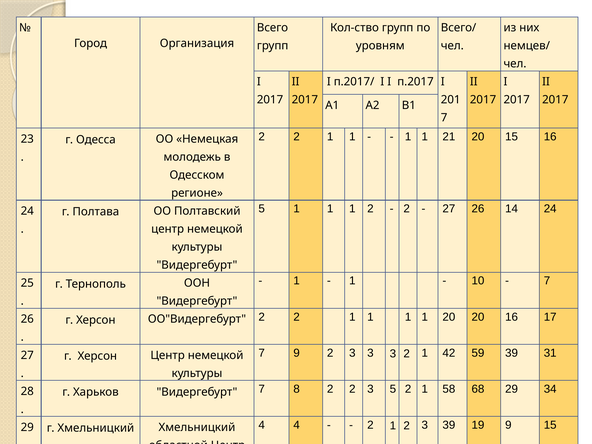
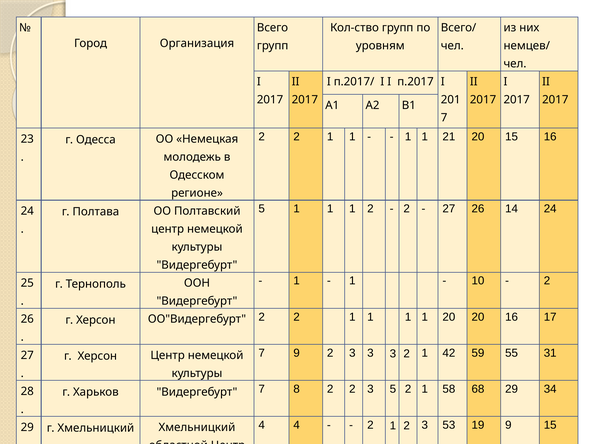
7 at (547, 281): 7 -> 2
59 39: 39 -> 55
3 39: 39 -> 53
